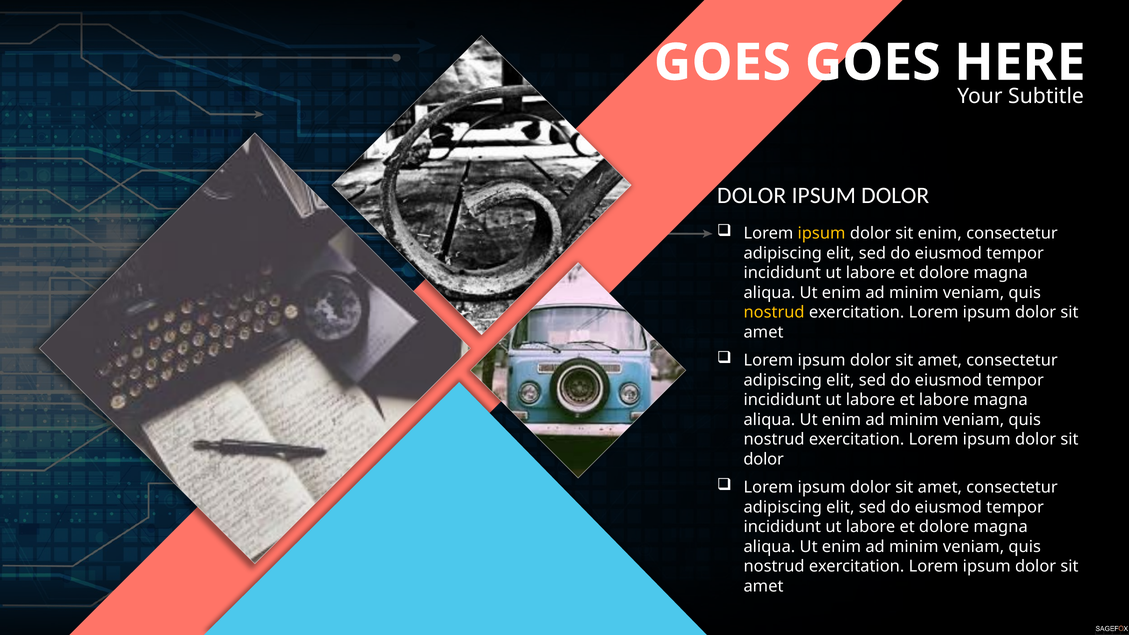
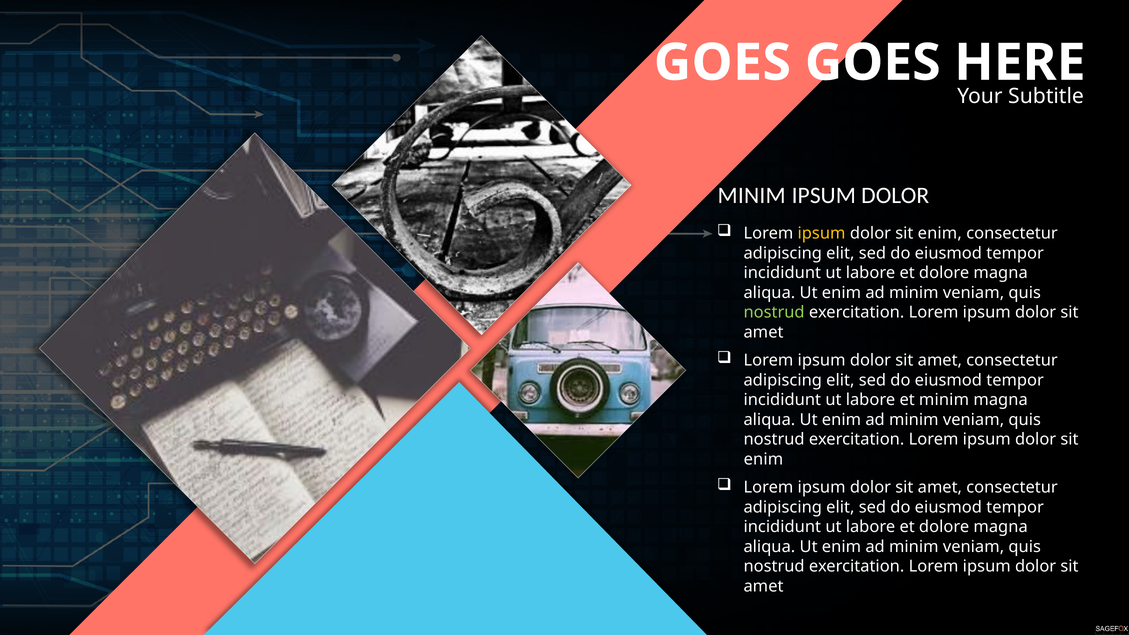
DOLOR at (752, 196): DOLOR -> MINIM
nostrud at (774, 312) colour: yellow -> light green
et labore: labore -> minim
dolor at (764, 459): dolor -> enim
